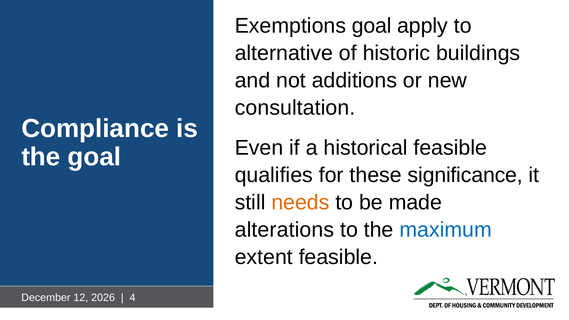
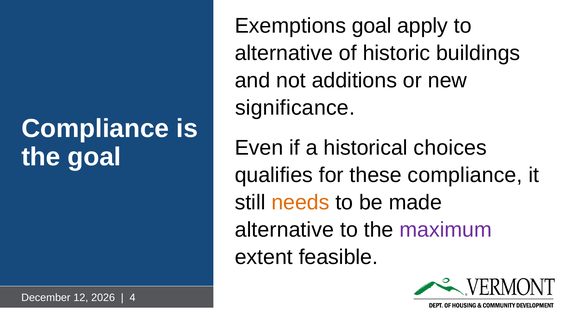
consultation: consultation -> significance
historical feasible: feasible -> choices
these significance: significance -> compliance
alterations at (284, 230): alterations -> alternative
maximum colour: blue -> purple
